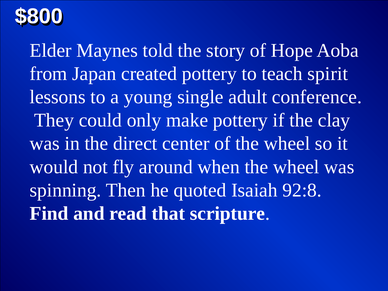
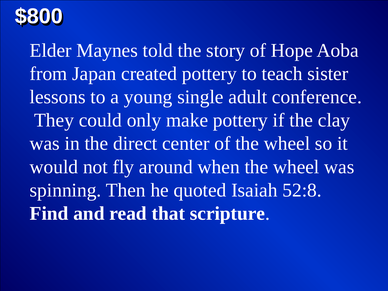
spirit: spirit -> sister
92:8: 92:8 -> 52:8
